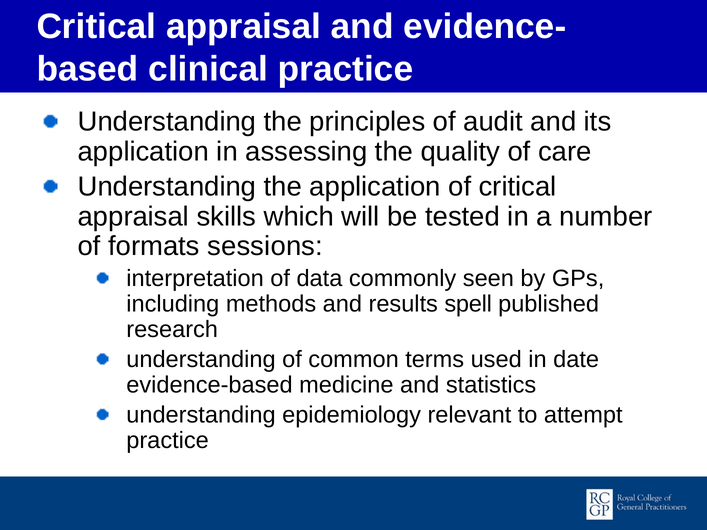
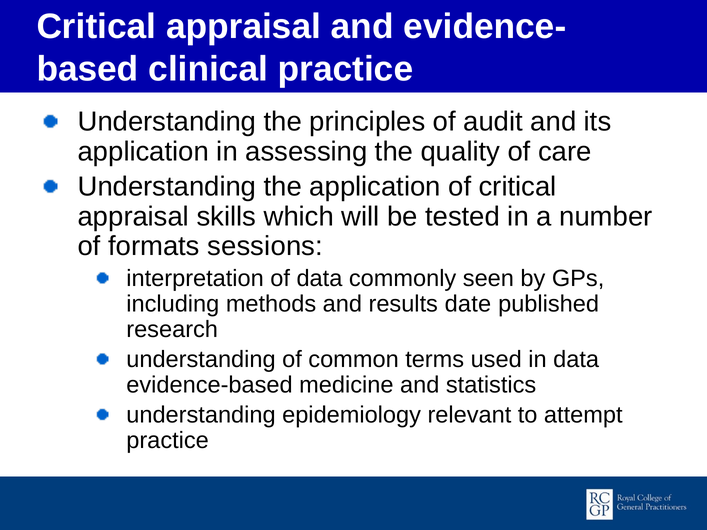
spell: spell -> date
in date: date -> data
